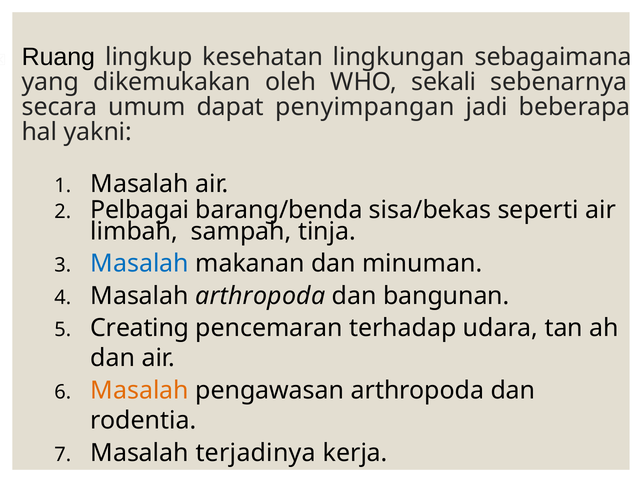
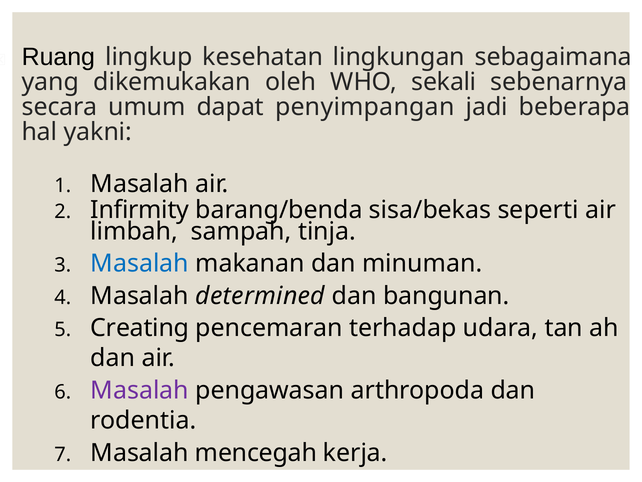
Pelbagai: Pelbagai -> Infirmity
Masalah arthropoda: arthropoda -> determined
Masalah at (140, 390) colour: orange -> purple
terjadinya: terjadinya -> mencegah
